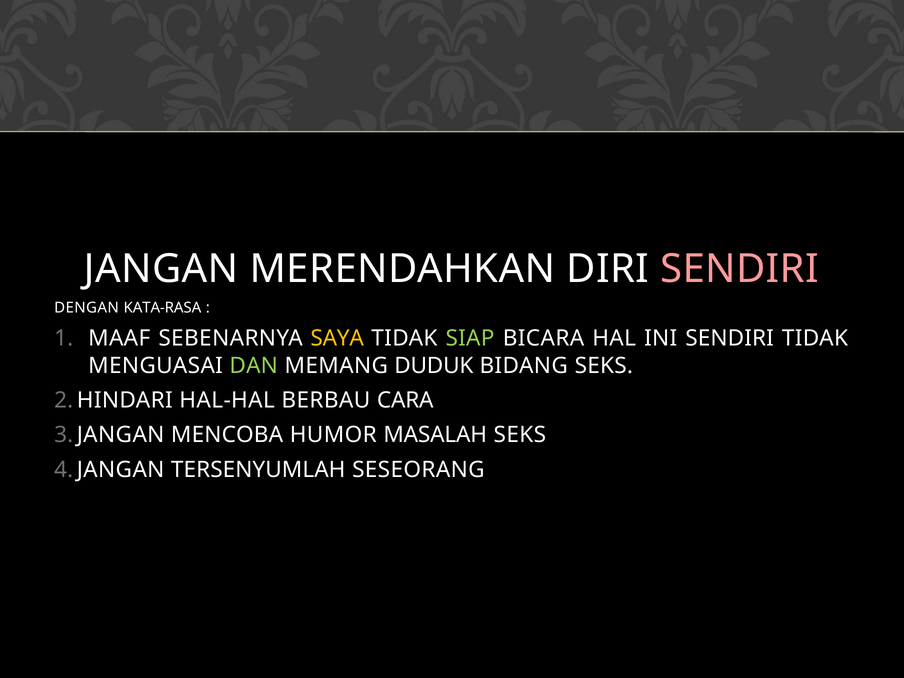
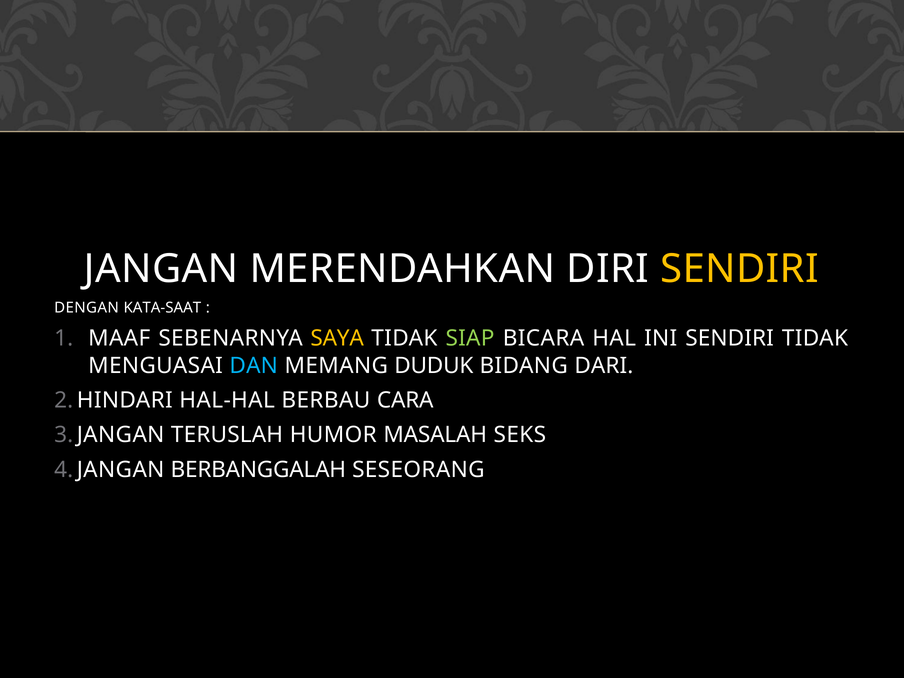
SENDIRI at (739, 269) colour: pink -> yellow
KATA-RASA: KATA-RASA -> KATA-SAAT
DAN colour: light green -> light blue
BIDANG SEKS: SEKS -> DARI
MENCOBA: MENCOBA -> TERUSLAH
TERSENYUMLAH: TERSENYUMLAH -> BERBANGGALAH
